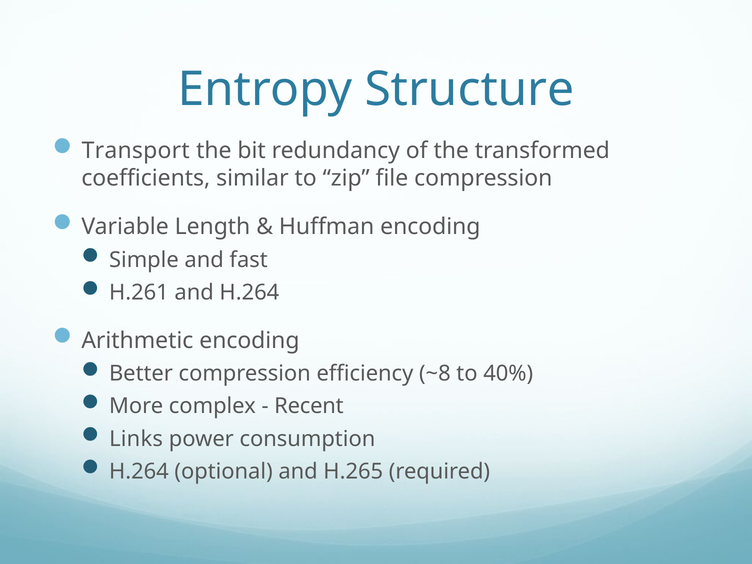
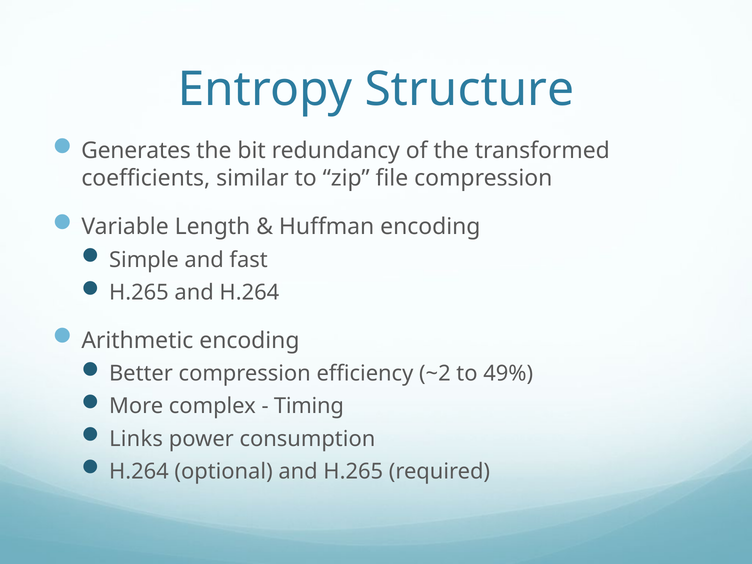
Transport: Transport -> Generates
H.261 at (139, 293): H.261 -> H.265
~8: ~8 -> ~2
40%: 40% -> 49%
Recent: Recent -> Timing
